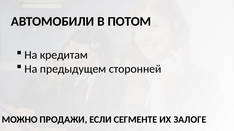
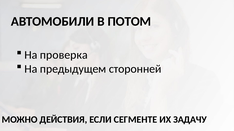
кредитам: кредитам -> проверка
ПРОДАЖИ: ПРОДАЖИ -> ДЕЙСТВИЯ
ЗАЛОГЕ: ЗАЛОГЕ -> ЗАДАЧУ
